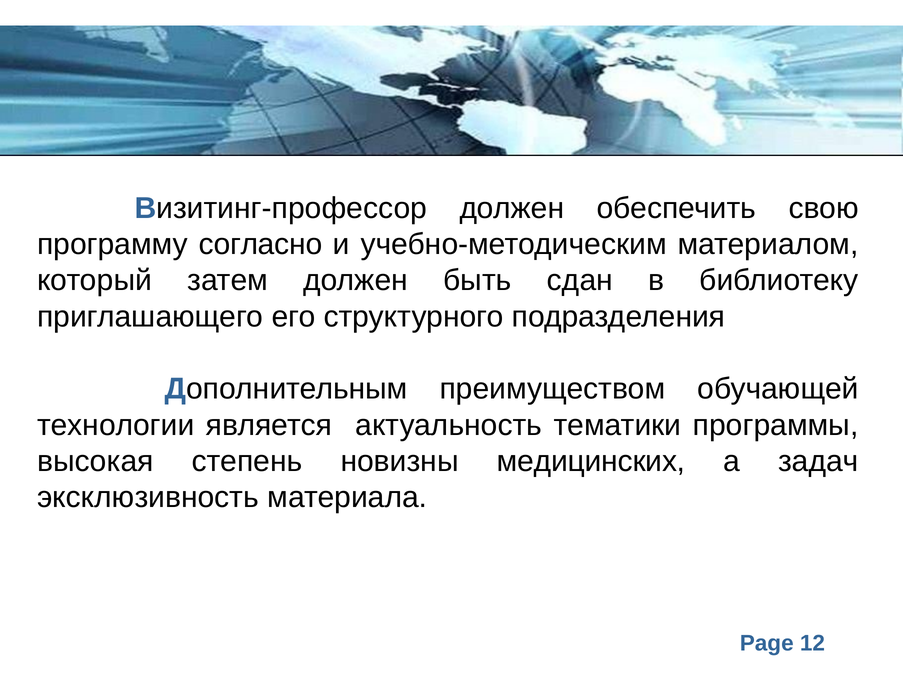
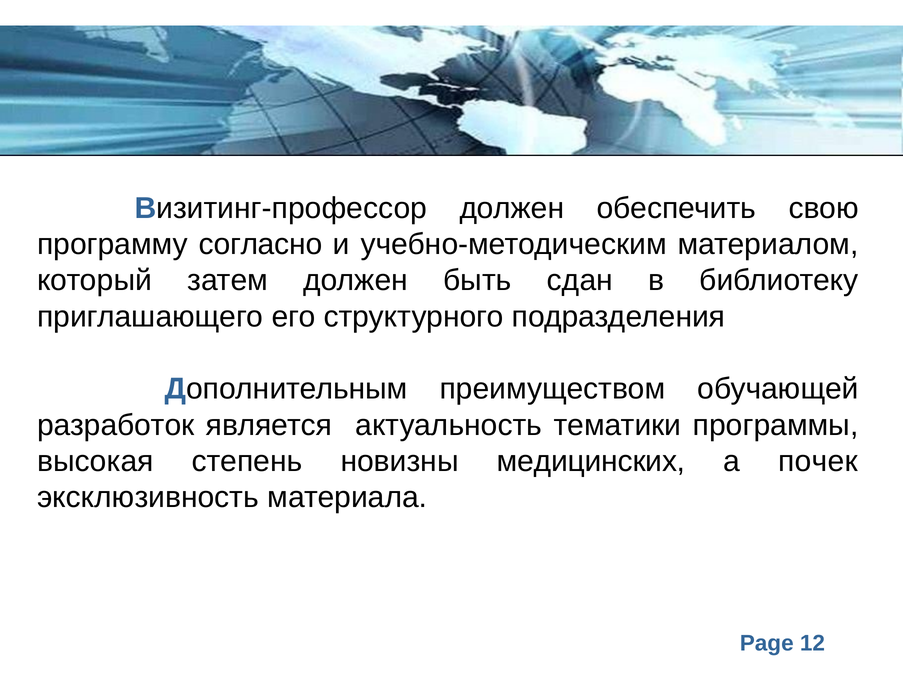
технологии: технологии -> разработок
задач: задач -> почек
